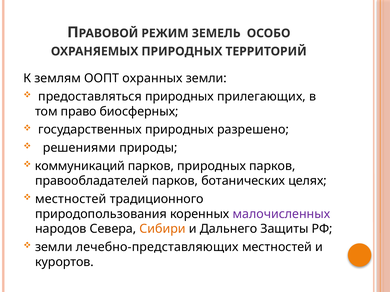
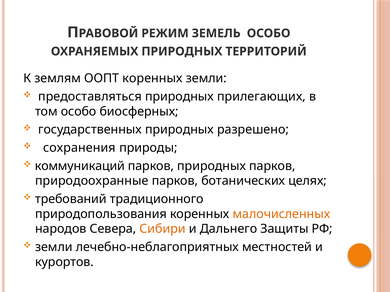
ООПТ охранных: охранных -> коренных
том право: право -> особо
решениями: решениями -> сохранения
правообладателей: правообладателей -> природоохранные
местностей at (71, 199): местностей -> требований
малочисленных colour: purple -> orange
лечебно-представляющих: лечебно-представляющих -> лечебно-неблагоприятных
